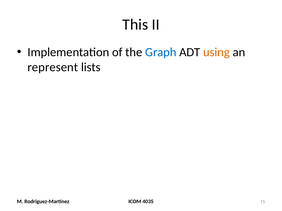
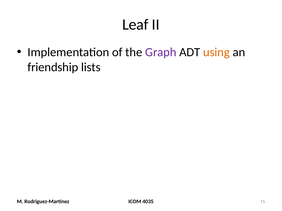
This: This -> Leaf
Graph colour: blue -> purple
represent: represent -> friendship
